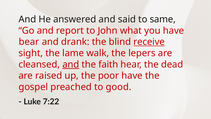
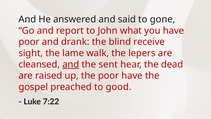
same: same -> gone
bear at (29, 42): bear -> poor
receive underline: present -> none
faith: faith -> sent
